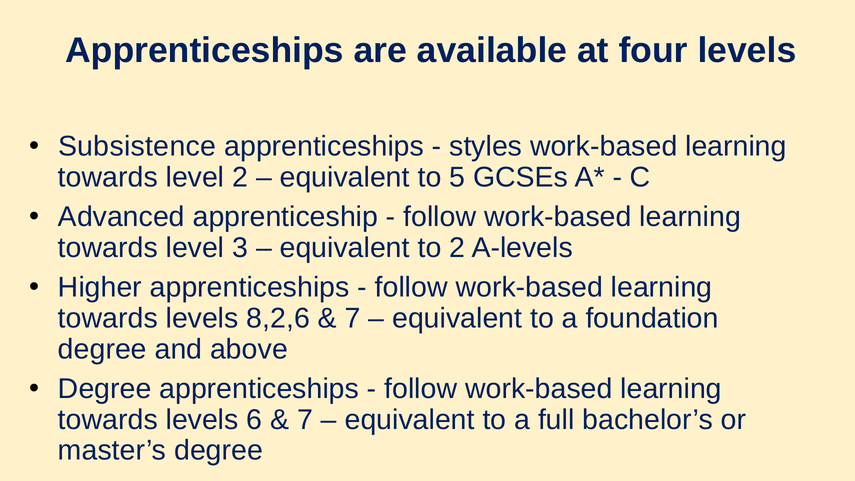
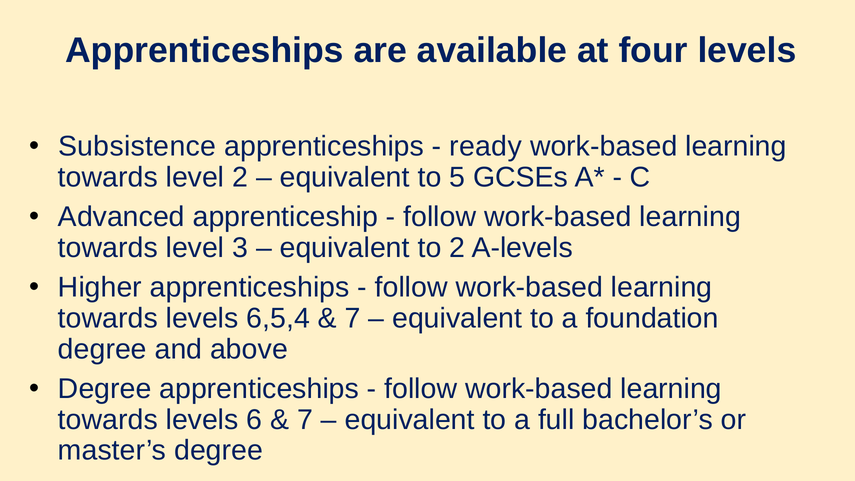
styles: styles -> ready
8,2,6: 8,2,6 -> 6,5,4
